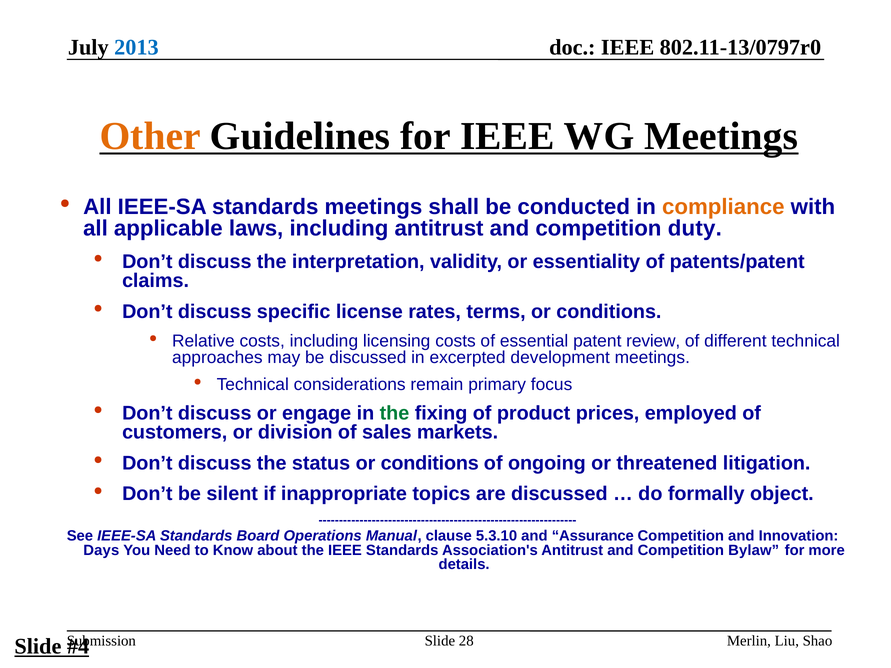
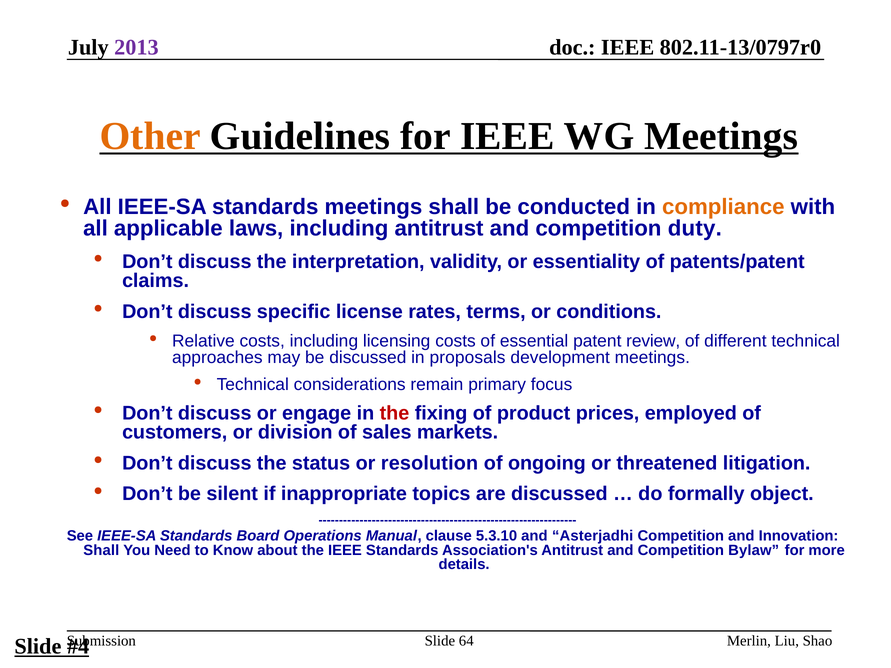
2013 colour: blue -> purple
excerpted: excerpted -> proposals
the at (394, 413) colour: green -> red
status or conditions: conditions -> resolution
Assurance: Assurance -> Asterjadhi
Days at (101, 550): Days -> Shall
28: 28 -> 64
